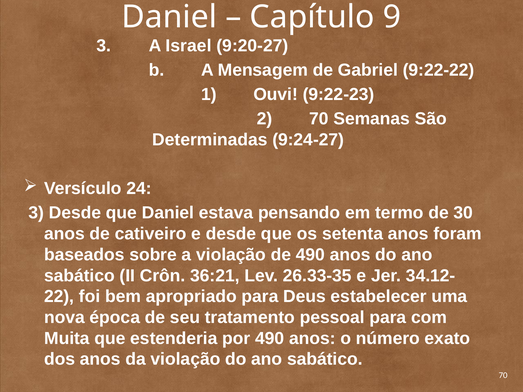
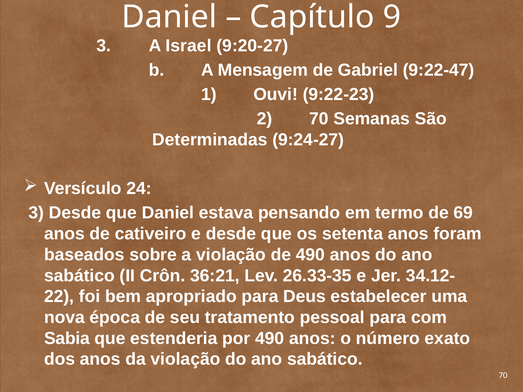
9:22-22: 9:22-22 -> 9:22-47
30: 30 -> 69
Muita: Muita -> Sabia
